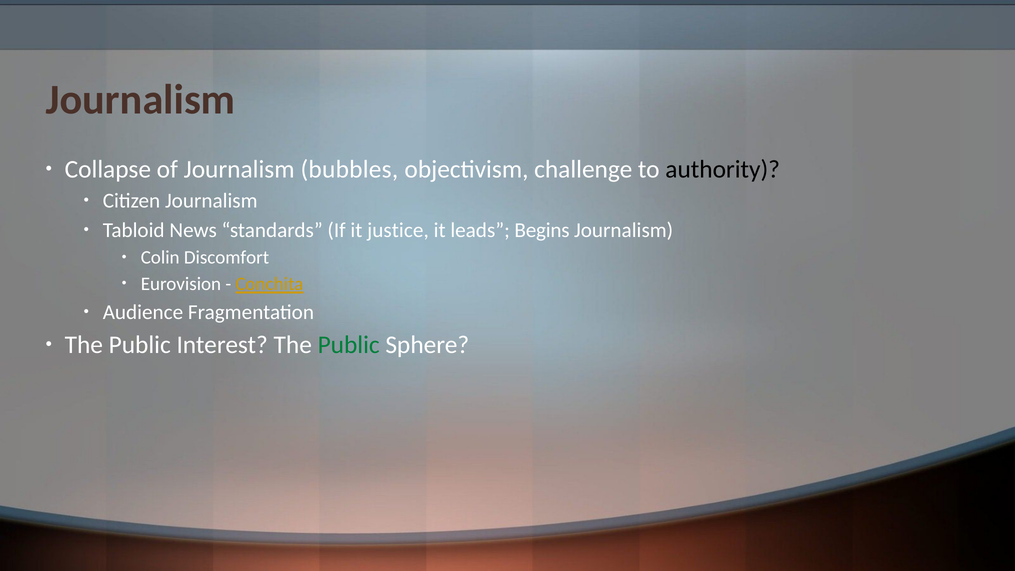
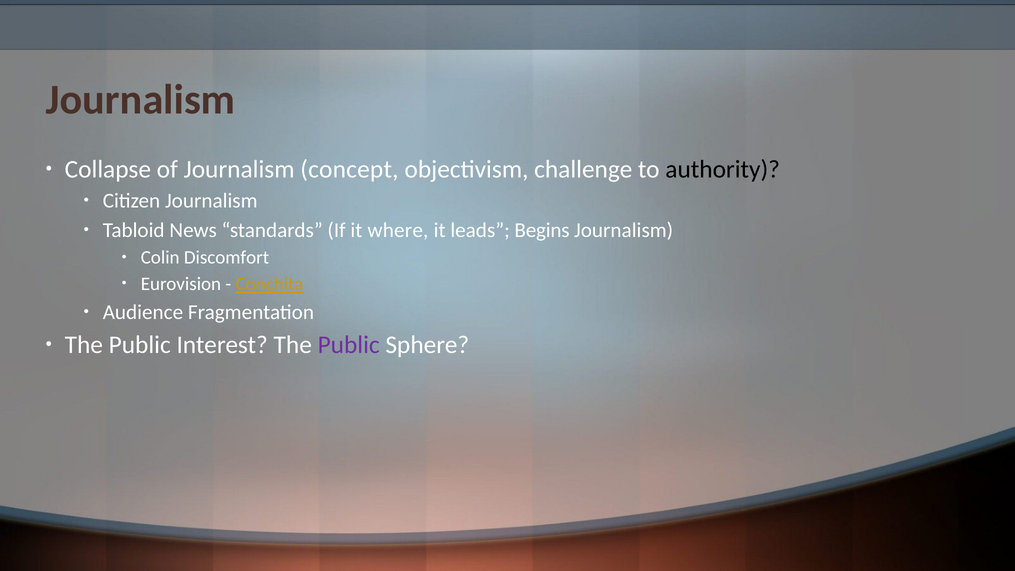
bubbles: bubbles -> concept
justice: justice -> where
Public at (349, 345) colour: green -> purple
